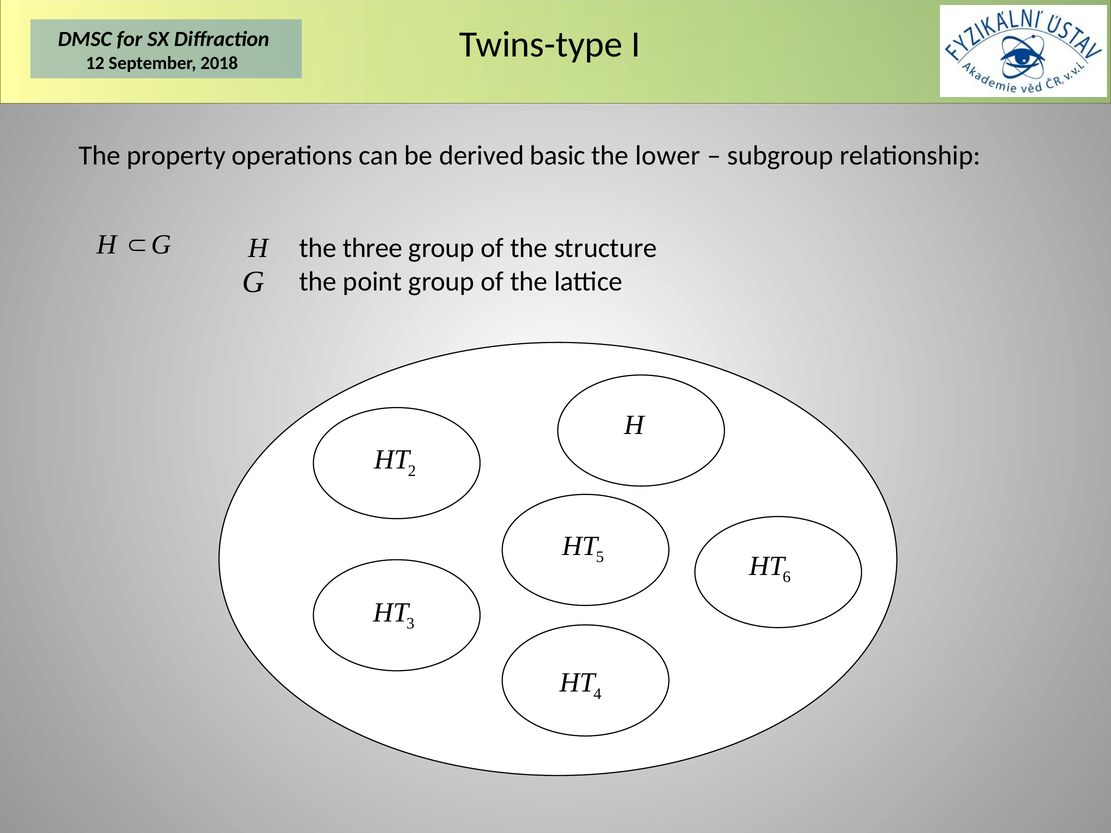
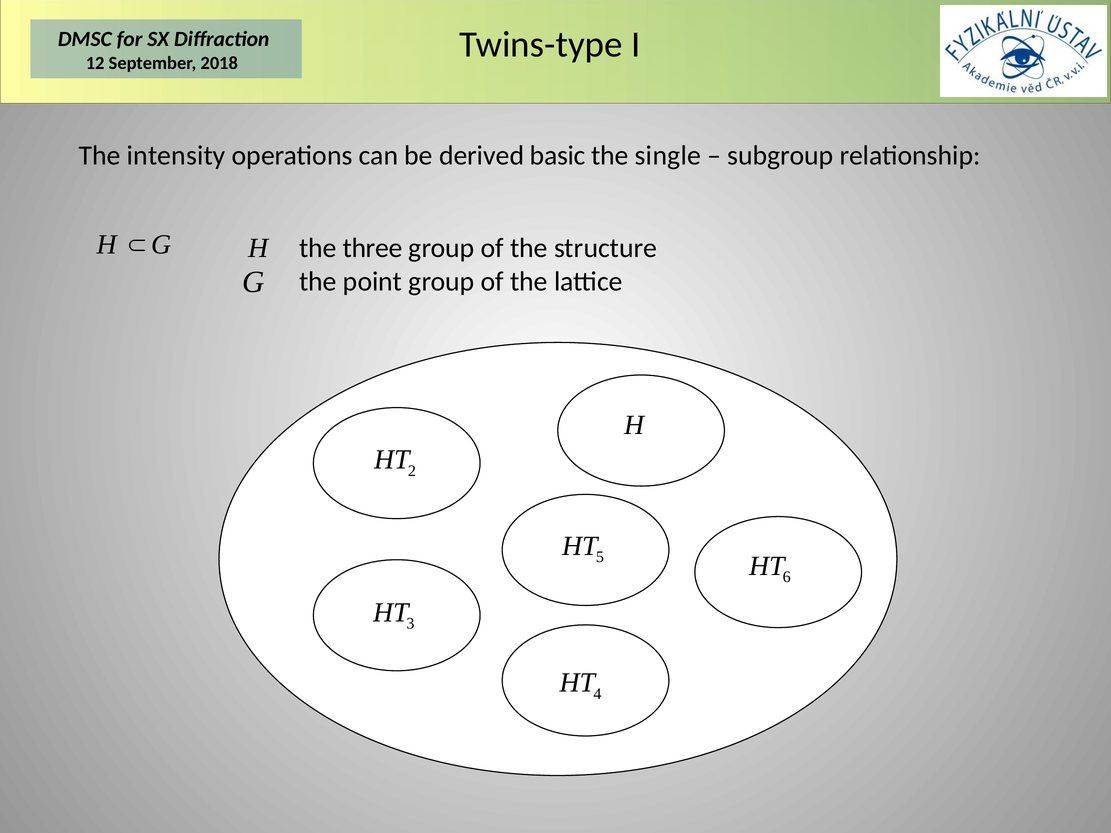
property: property -> intensity
lower: lower -> single
